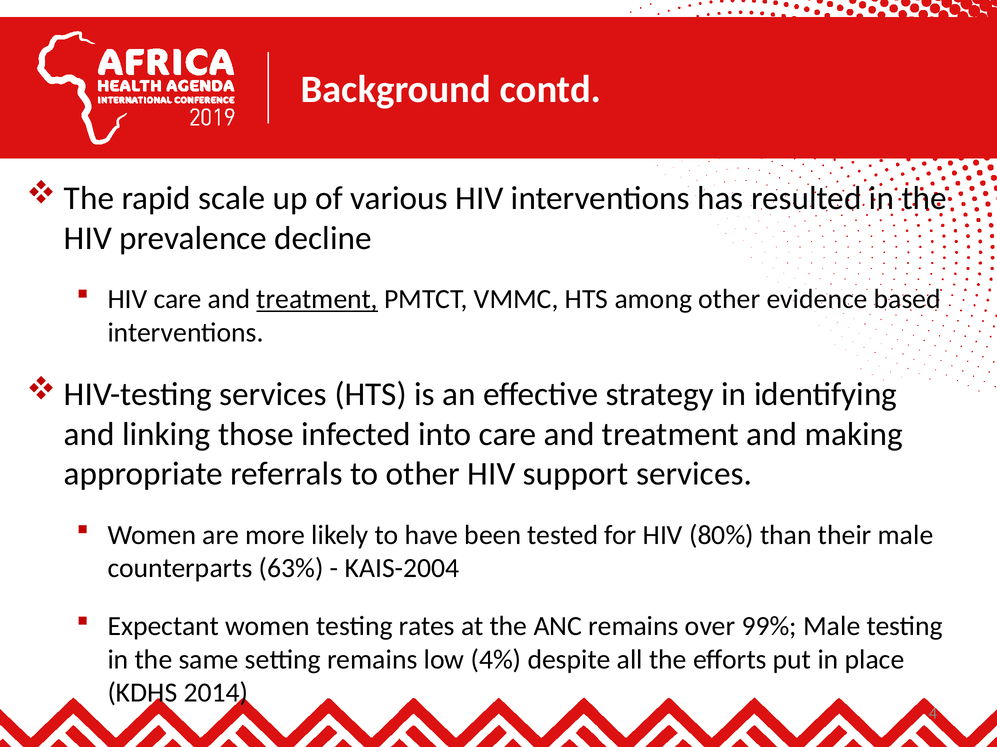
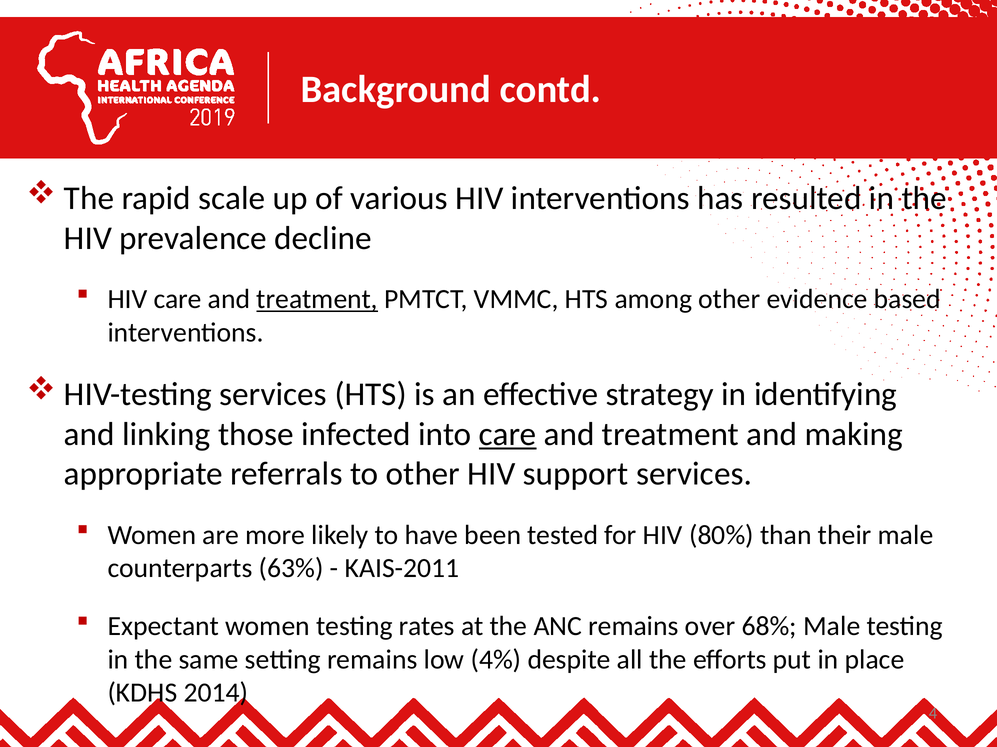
care at (508, 435) underline: none -> present
KAIS-2004: KAIS-2004 -> KAIS-2011
99%: 99% -> 68%
